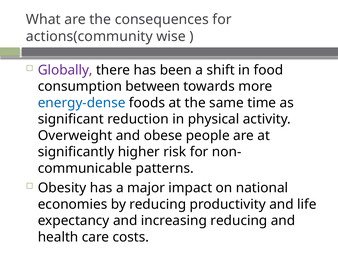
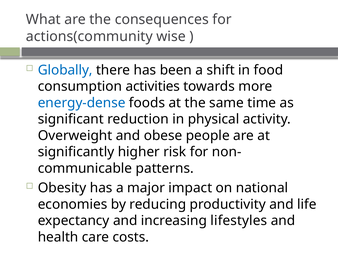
Globally colour: purple -> blue
between: between -> activities
increasing reducing: reducing -> lifestyles
